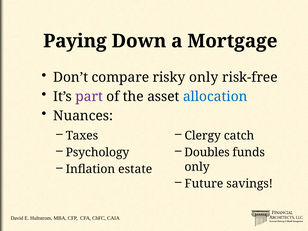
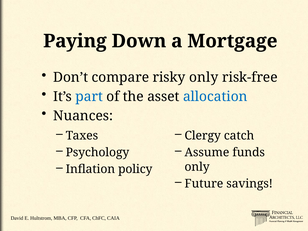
part colour: purple -> blue
Doubles: Doubles -> Assume
estate: estate -> policy
